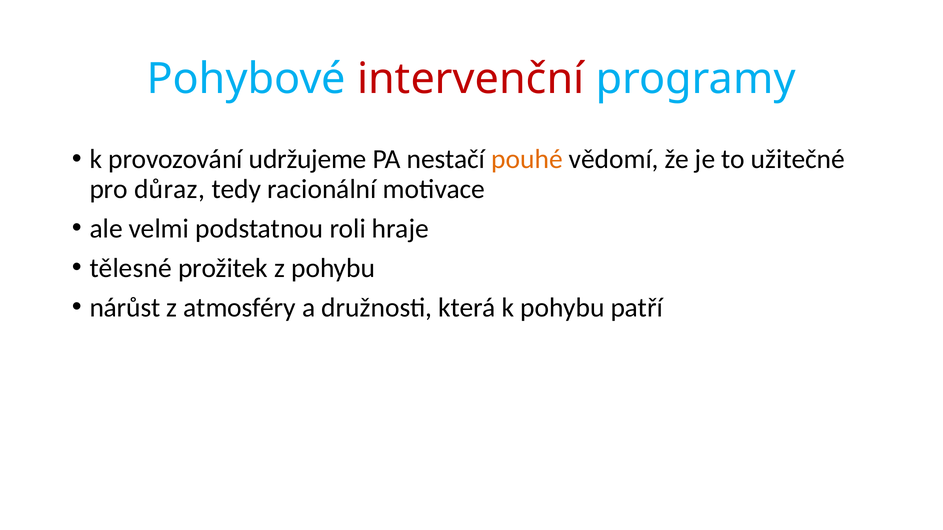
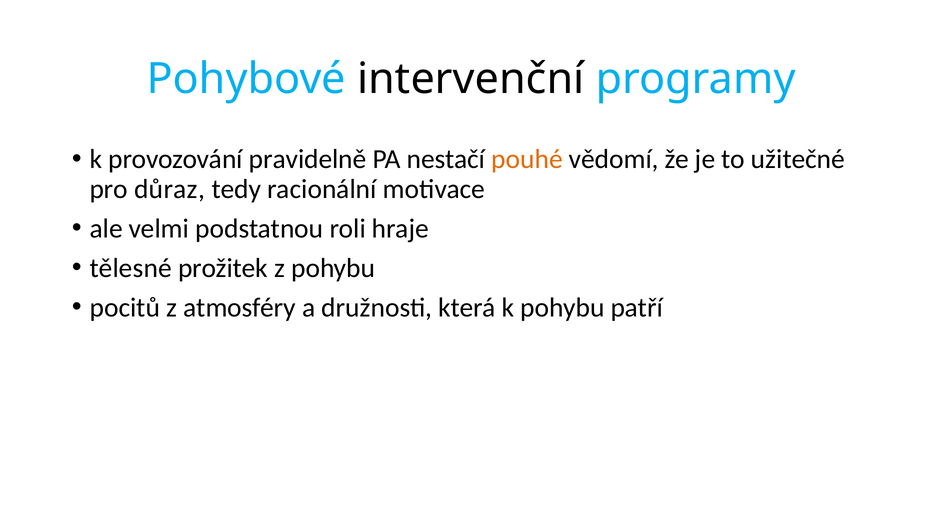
intervenční colour: red -> black
udržujeme: udržujeme -> pravidelně
nárůst: nárůst -> pocitů
